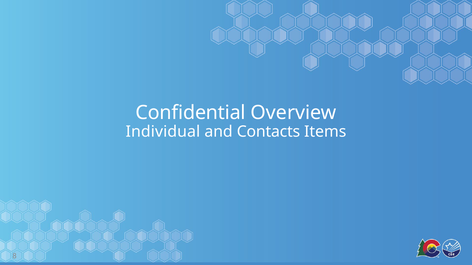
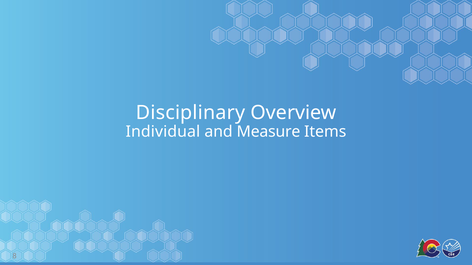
Confidential: Confidential -> Disciplinary
Contacts: Contacts -> Measure
